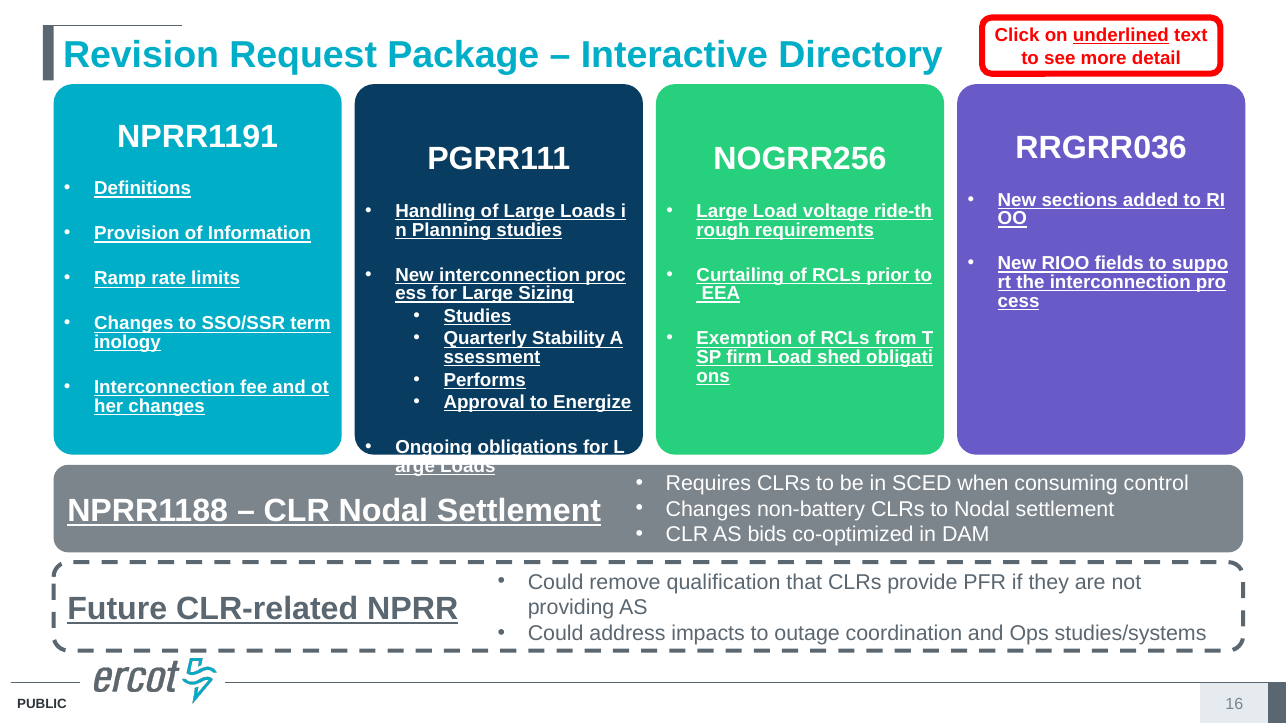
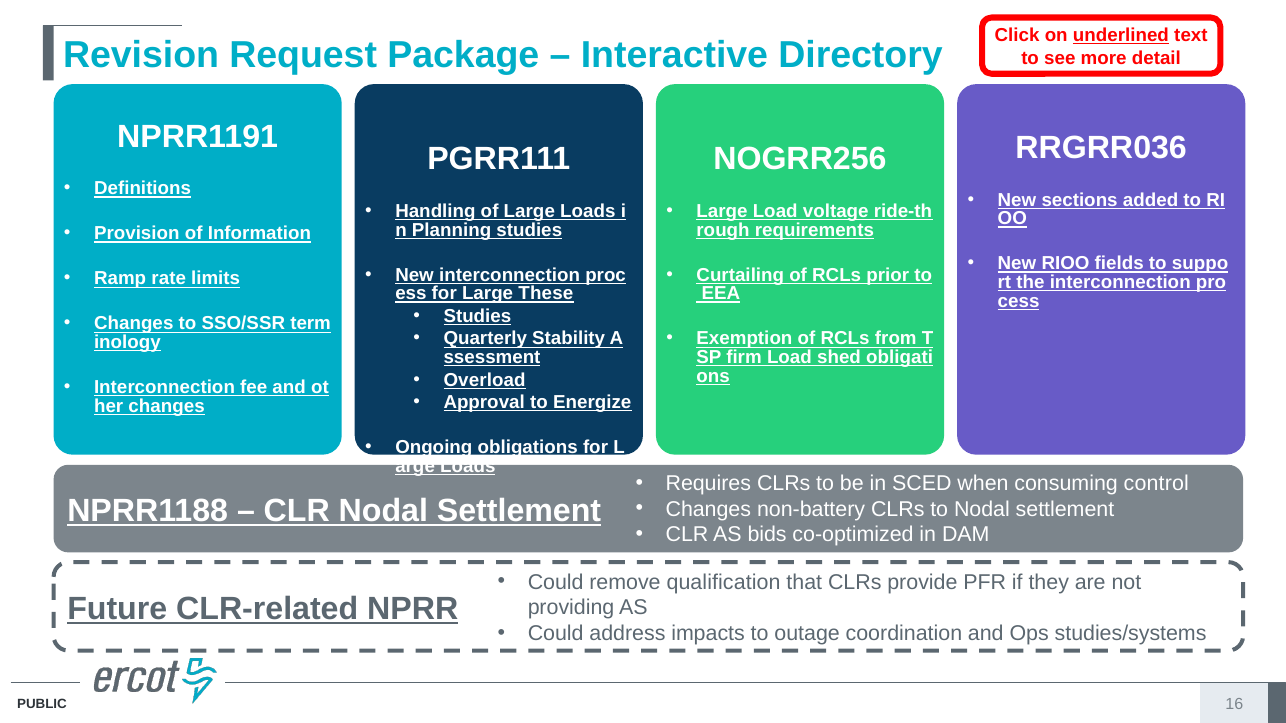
Sizing: Sizing -> These
Performs: Performs -> Overload
